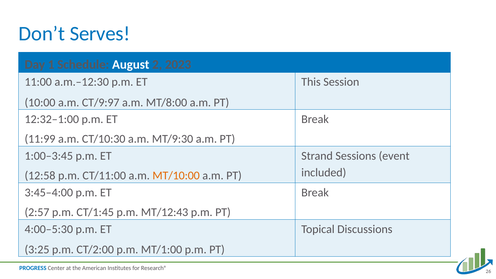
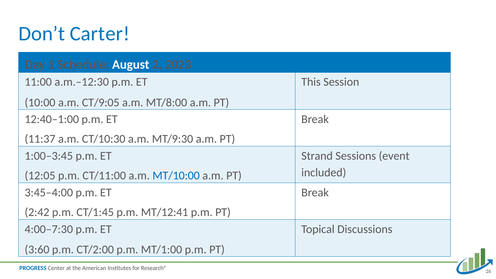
Serves: Serves -> Carter
CT/9:97: CT/9:97 -> CT/9:05
12:32–1:00: 12:32–1:00 -> 12:40–1:00
11:99: 11:99 -> 11:37
12:58: 12:58 -> 12:05
MT/10:00 colour: orange -> blue
2:57: 2:57 -> 2:42
MT/12:43: MT/12:43 -> MT/12:41
4:00–5:30: 4:00–5:30 -> 4:00–7:30
3:25: 3:25 -> 3:60
